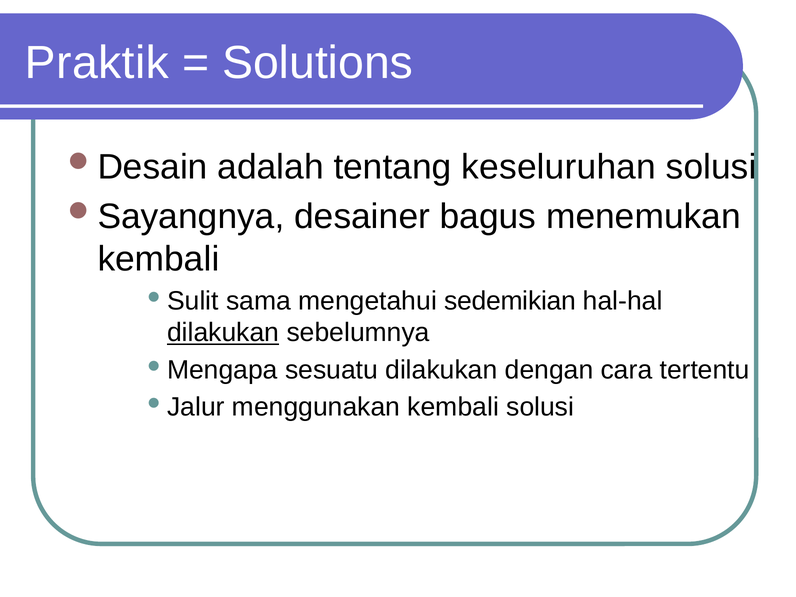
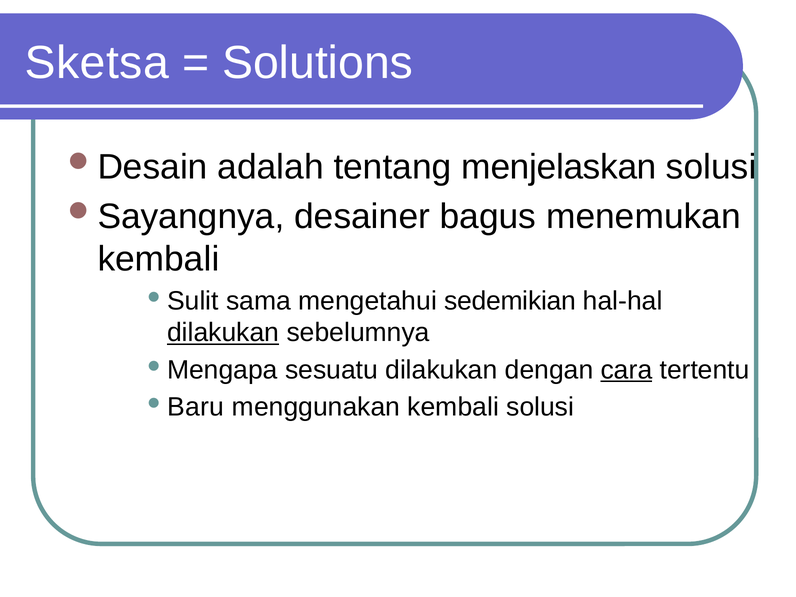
Praktik: Praktik -> Sketsa
keseluruhan: keseluruhan -> menjelaskan
cara underline: none -> present
Jalur: Jalur -> Baru
